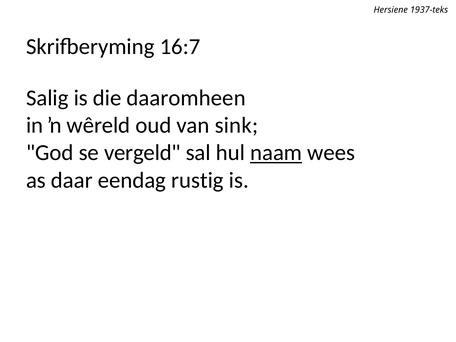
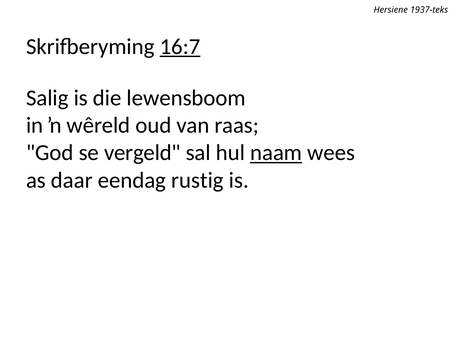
16:7 underline: none -> present
daaromheen: daaromheen -> lewensboom
sink: sink -> raas
